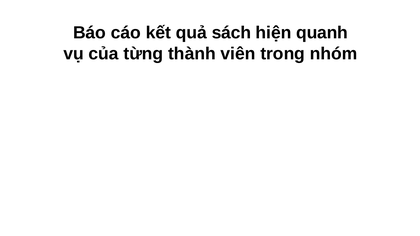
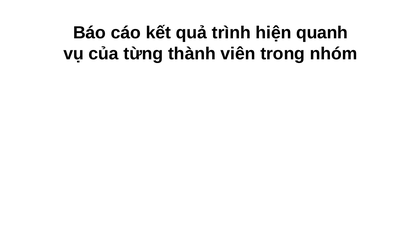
sách: sách -> trình
